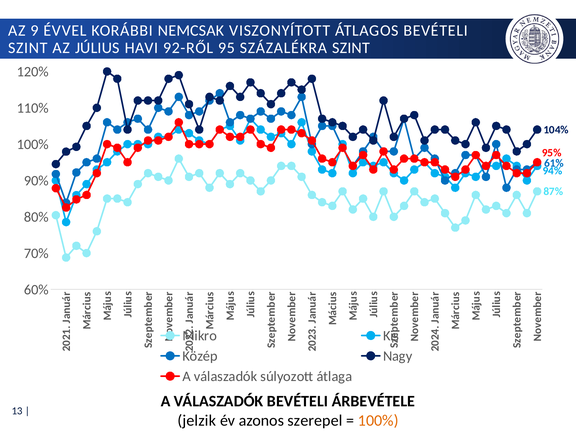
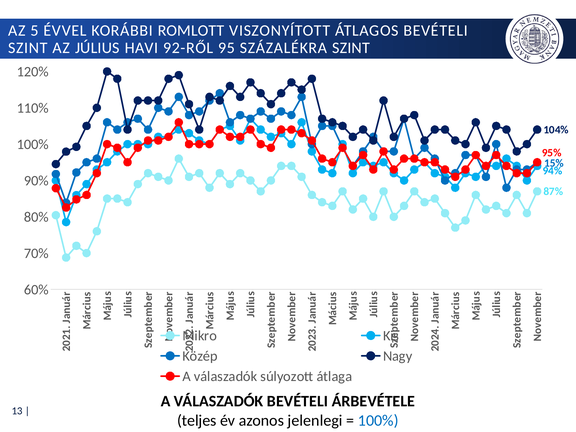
9: 9 -> 5
NEMCSAK: NEMCSAK -> ROMLOTT
61%: 61% -> 15%
jelzik: jelzik -> teljes
szerepel: szerepel -> jelenlegi
100% at (378, 421) colour: orange -> blue
